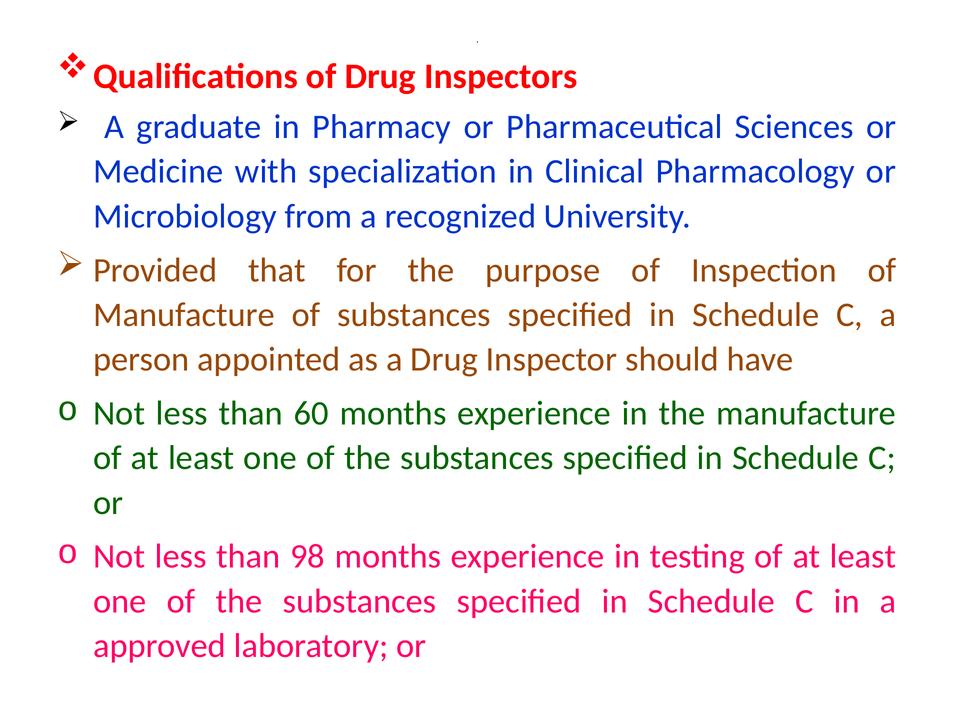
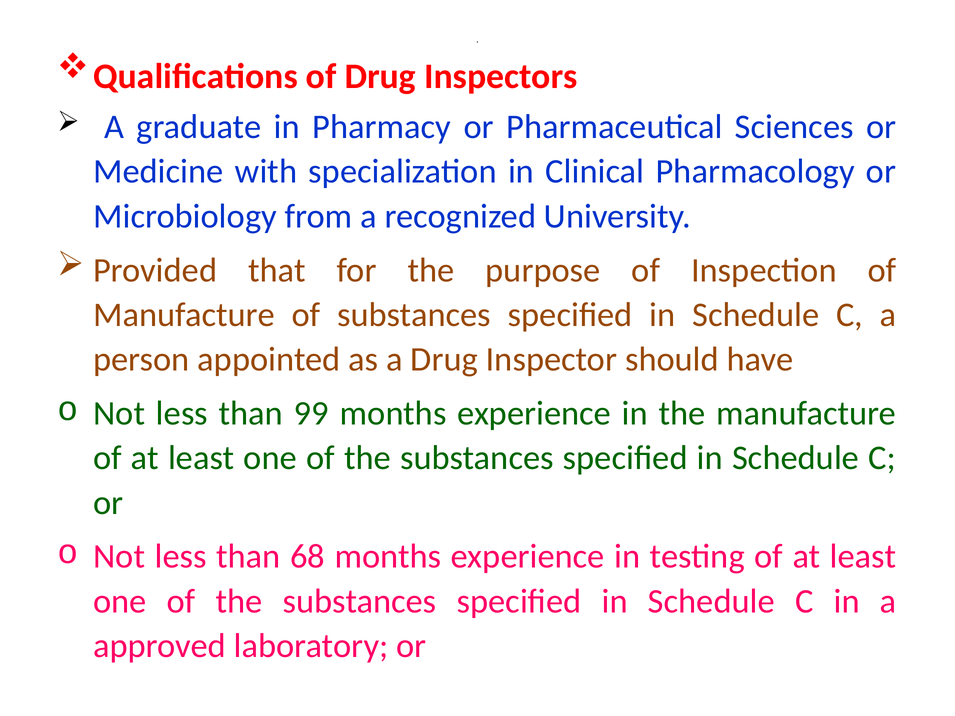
60: 60 -> 99
98: 98 -> 68
